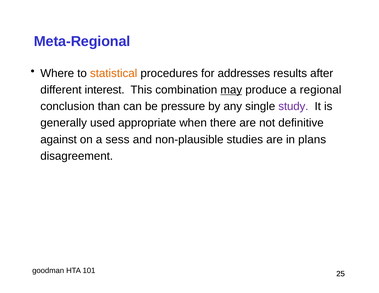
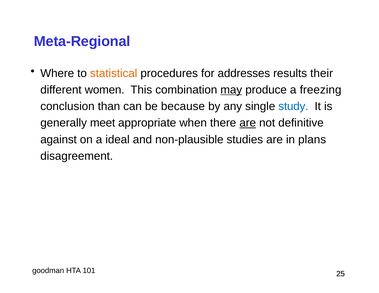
after: after -> their
interest: interest -> women
regional: regional -> freezing
pressure: pressure -> because
study colour: purple -> blue
used: used -> meet
are at (248, 123) underline: none -> present
sess: sess -> ideal
